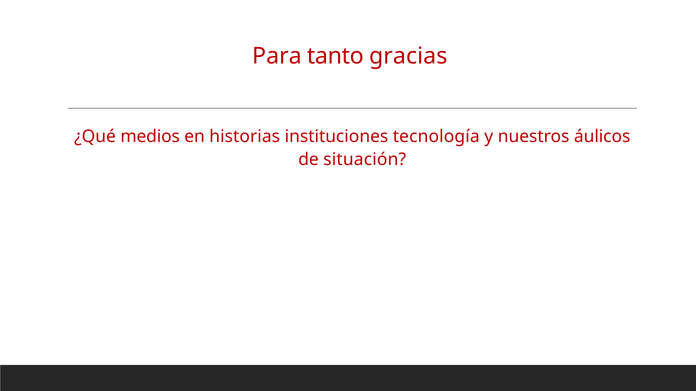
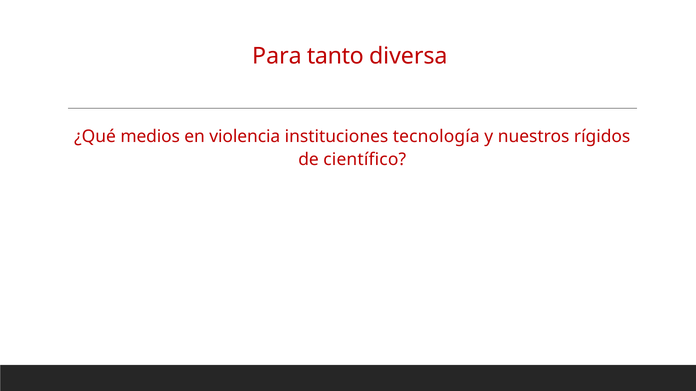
gracias: gracias -> diversa
historias: historias -> violencia
áulicos: áulicos -> rígidos
situación: situación -> científico
